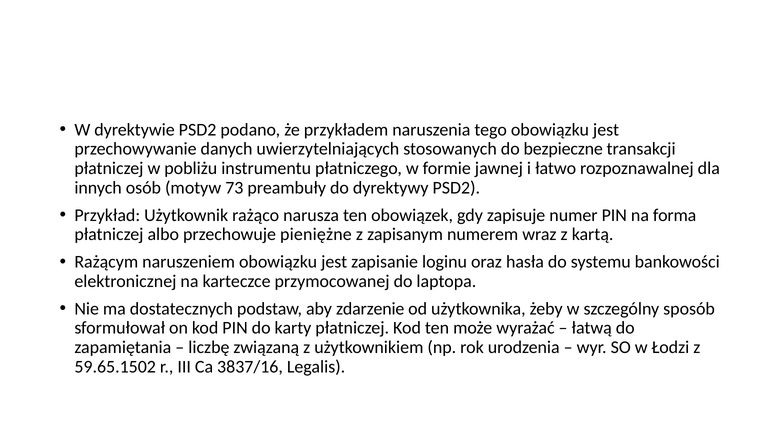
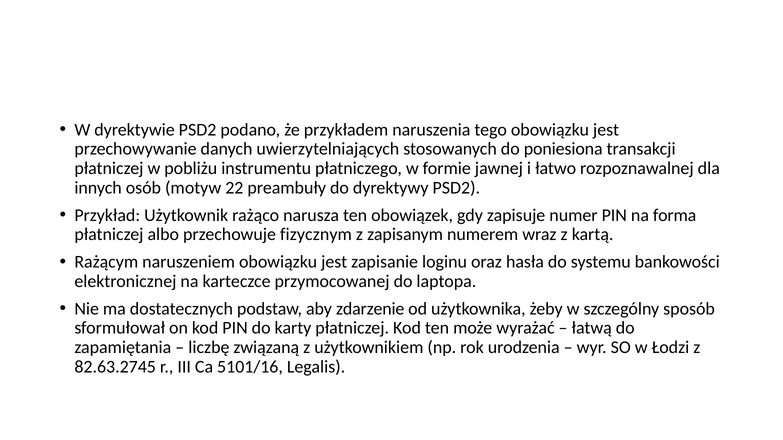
bezpieczne: bezpieczne -> poniesiona
73: 73 -> 22
pieniężne: pieniężne -> fizycznym
59.65.1502: 59.65.1502 -> 82.63.2745
3837/16: 3837/16 -> 5101/16
